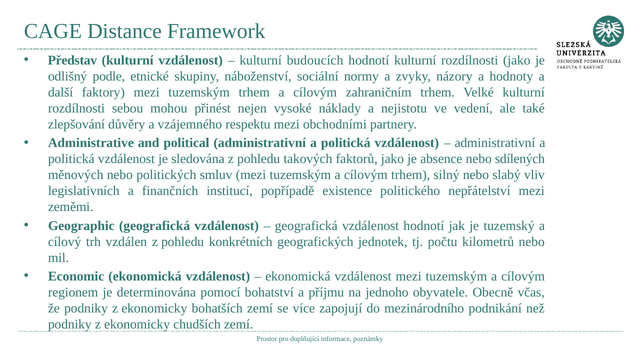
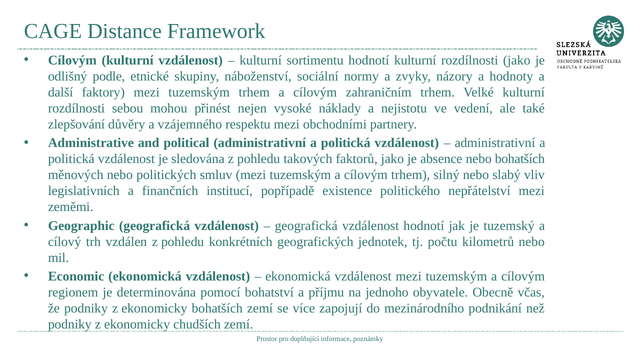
Představ at (72, 60): Představ -> Cílovým
budoucích: budoucích -> sortimentu
nebo sdílených: sdílených -> bohatších
